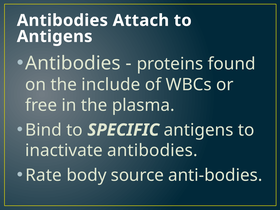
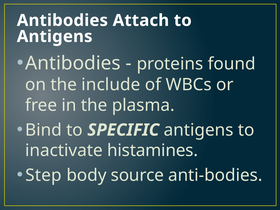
inactivate antibodies: antibodies -> histamines
Rate: Rate -> Step
